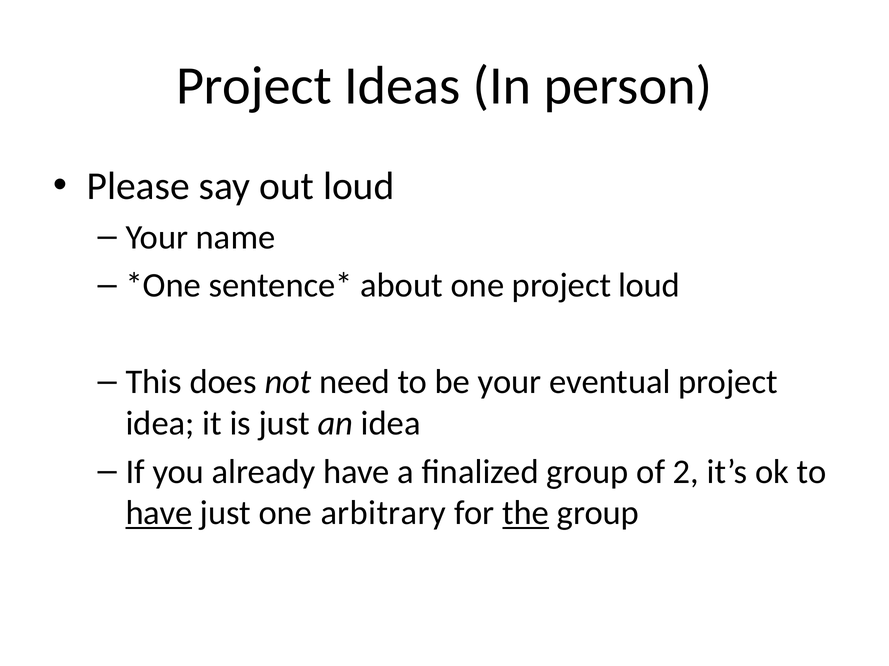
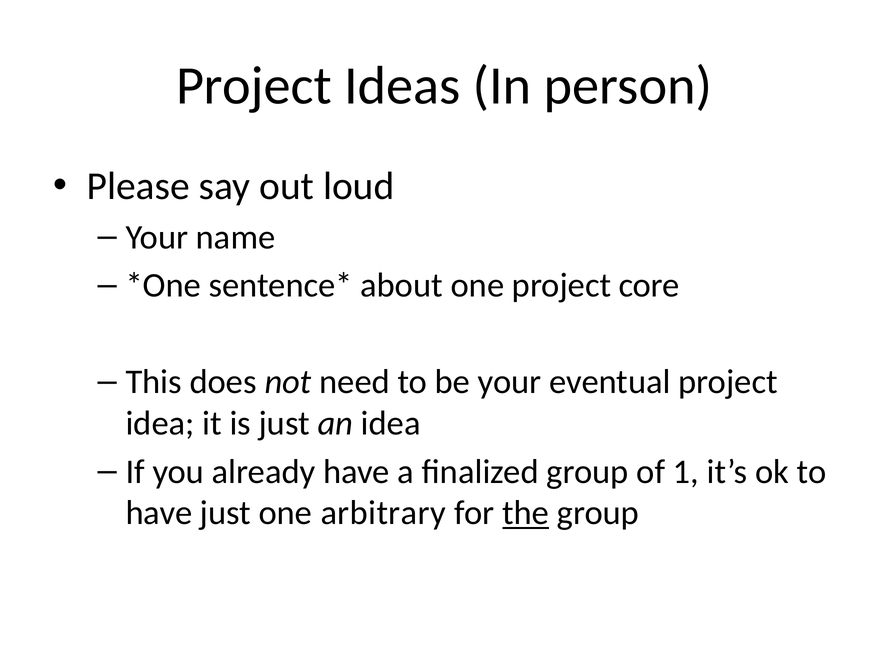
project loud: loud -> core
2: 2 -> 1
have at (159, 514) underline: present -> none
